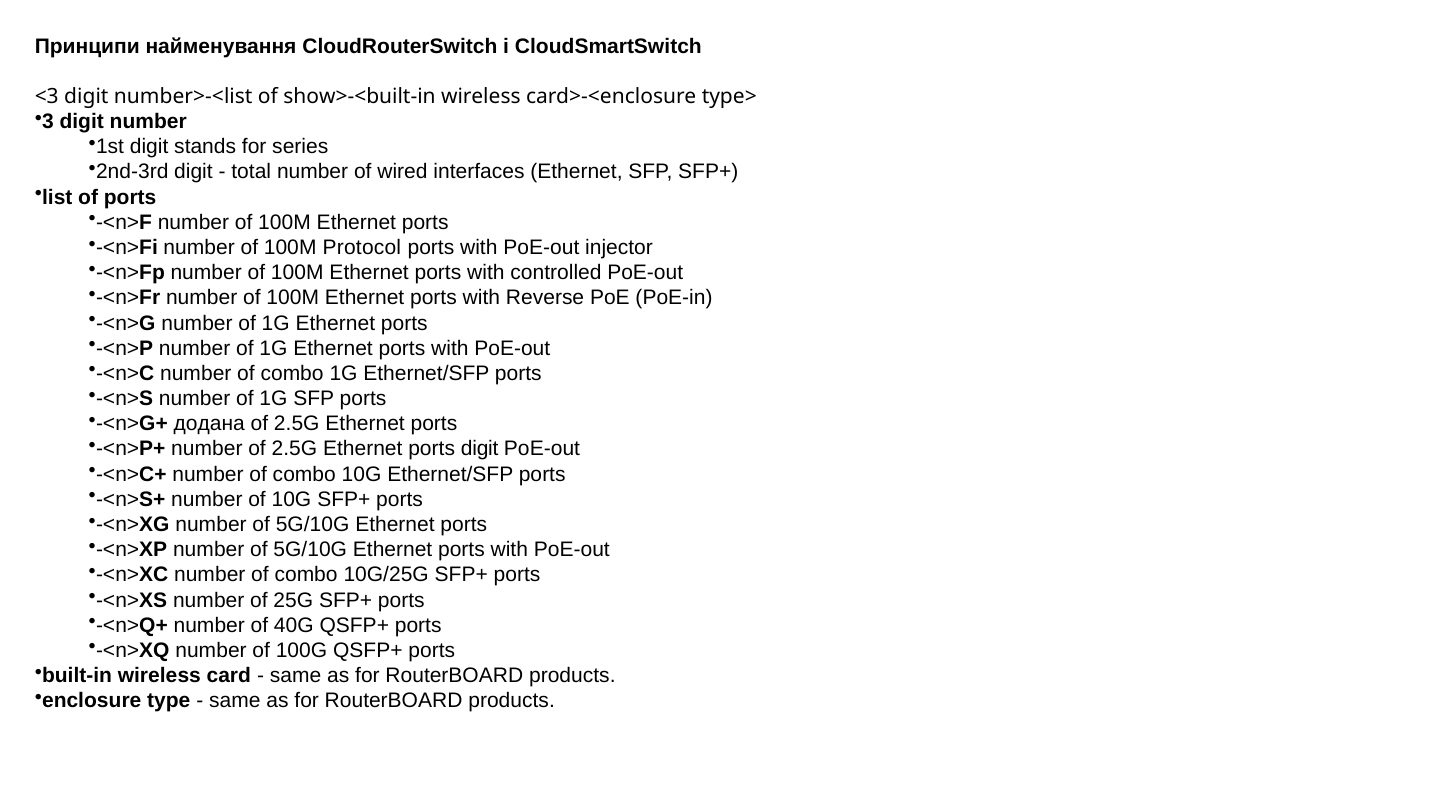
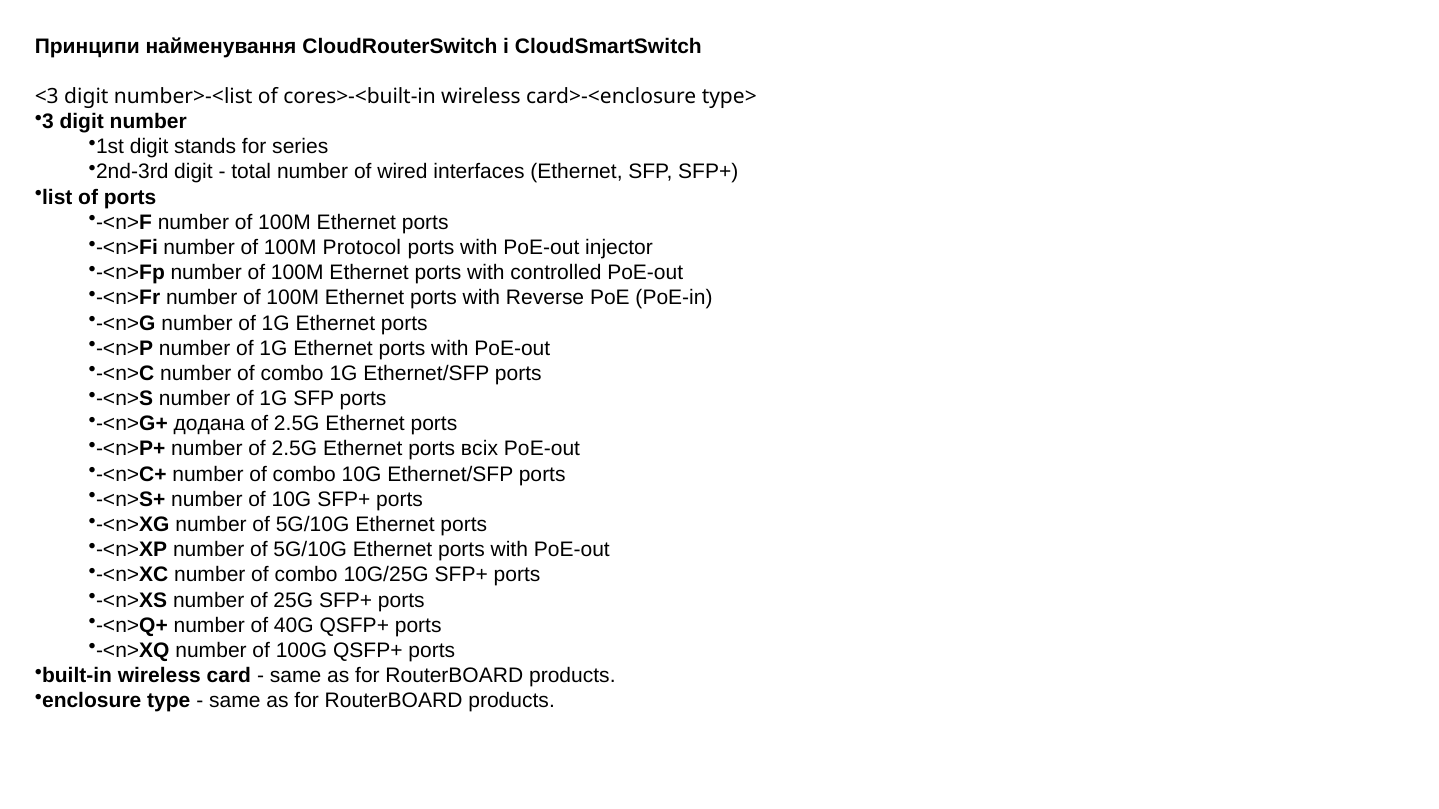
show>-<built-in: show>-<built-in -> cores>-<built-in
ports digit: digit -> всіх
